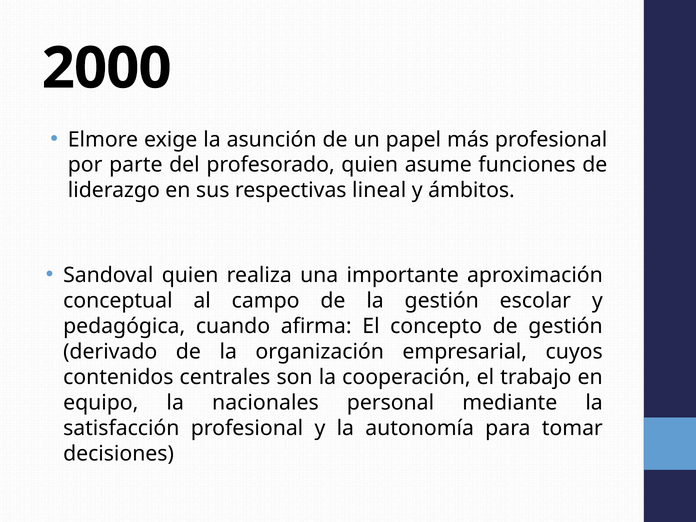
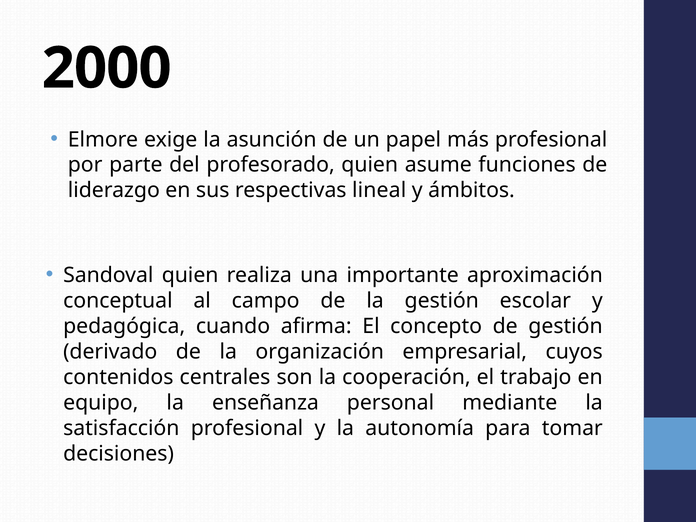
nacionales: nacionales -> enseñanza
